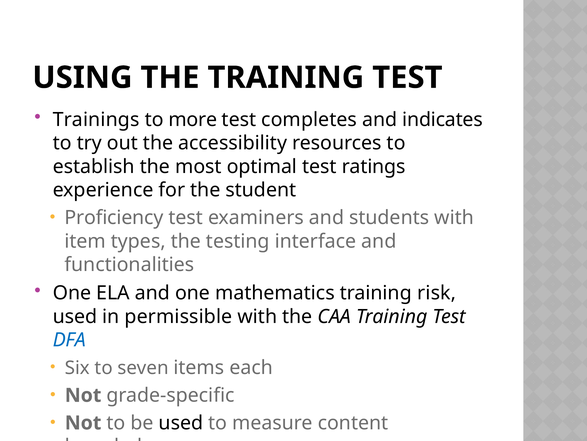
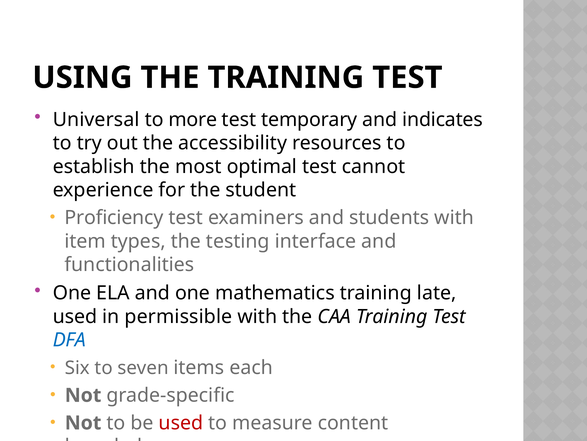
Trainings: Trainings -> Universal
completes: completes -> temporary
ratings: ratings -> cannot
risk: risk -> late
used at (181, 422) colour: black -> red
